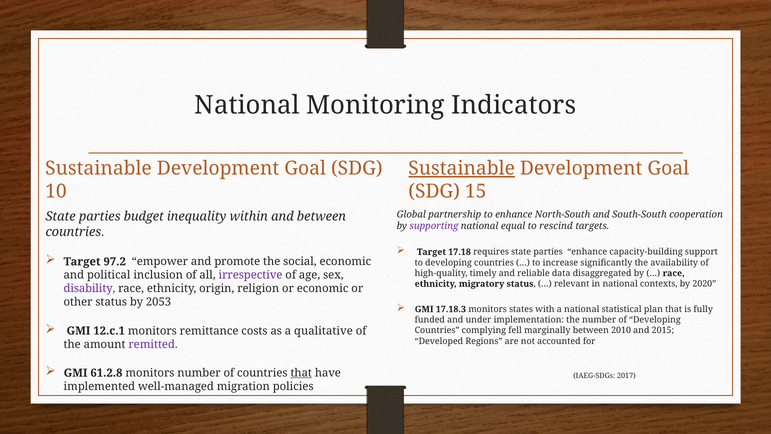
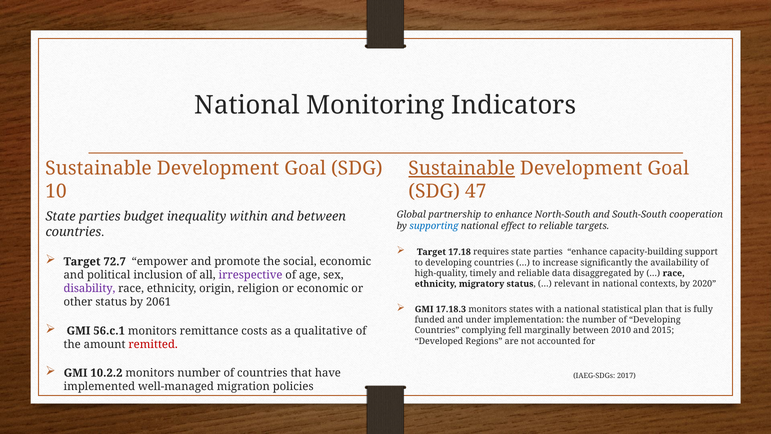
15: 15 -> 47
supporting colour: purple -> blue
equal: equal -> effect
to rescind: rescind -> reliable
97.2: 97.2 -> 72.7
2053: 2053 -> 2061
12.c.1: 12.c.1 -> 56.c.1
remitted colour: purple -> red
61.2.8: 61.2.8 -> 10.2.2
that at (301, 373) underline: present -> none
